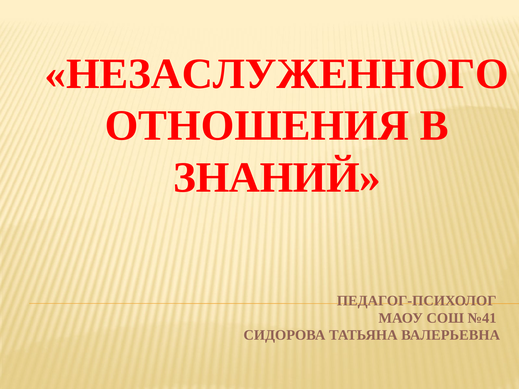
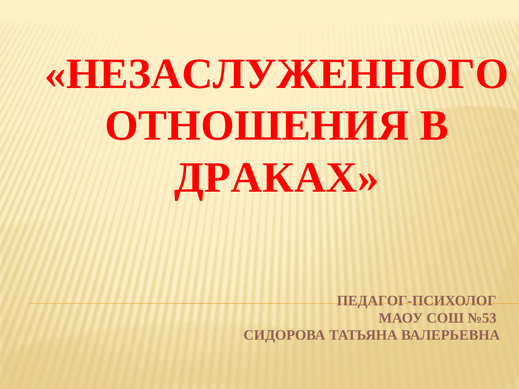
ЗНАНИЙ: ЗНАНИЙ -> ДРАКАХ
№41: №41 -> №53
